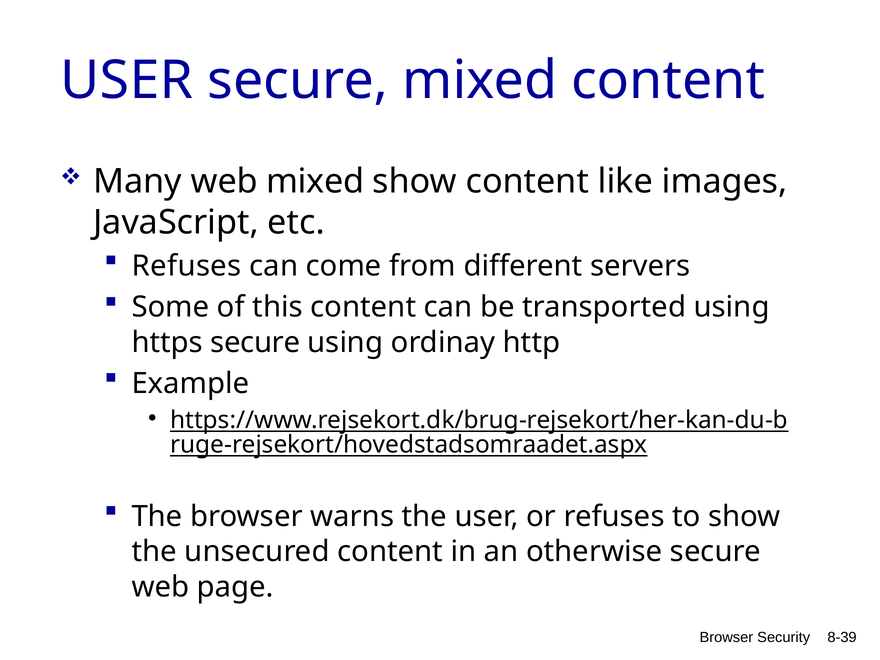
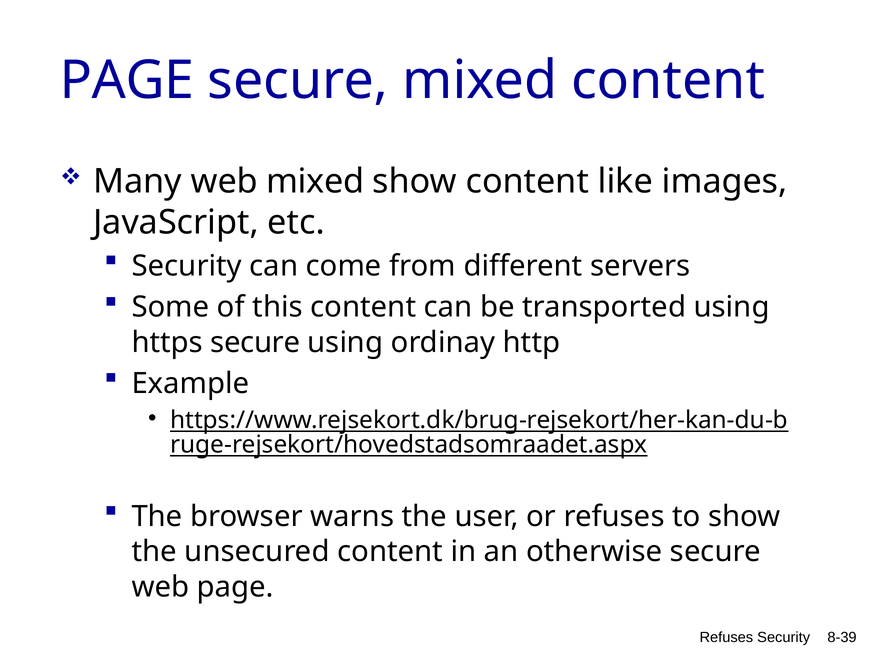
USER at (127, 81): USER -> PAGE
Refuses at (187, 266): Refuses -> Security
Browser at (726, 638): Browser -> Refuses
